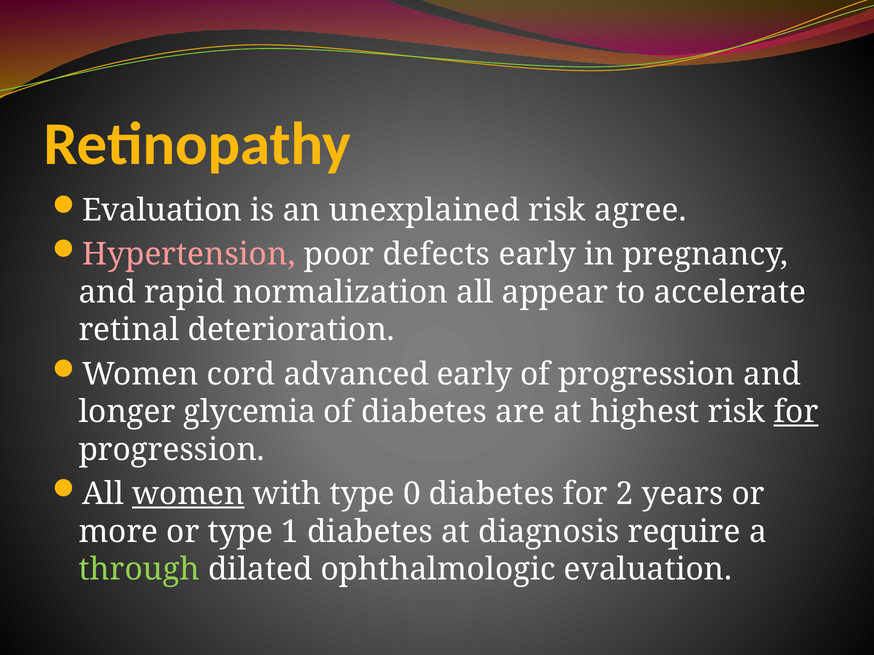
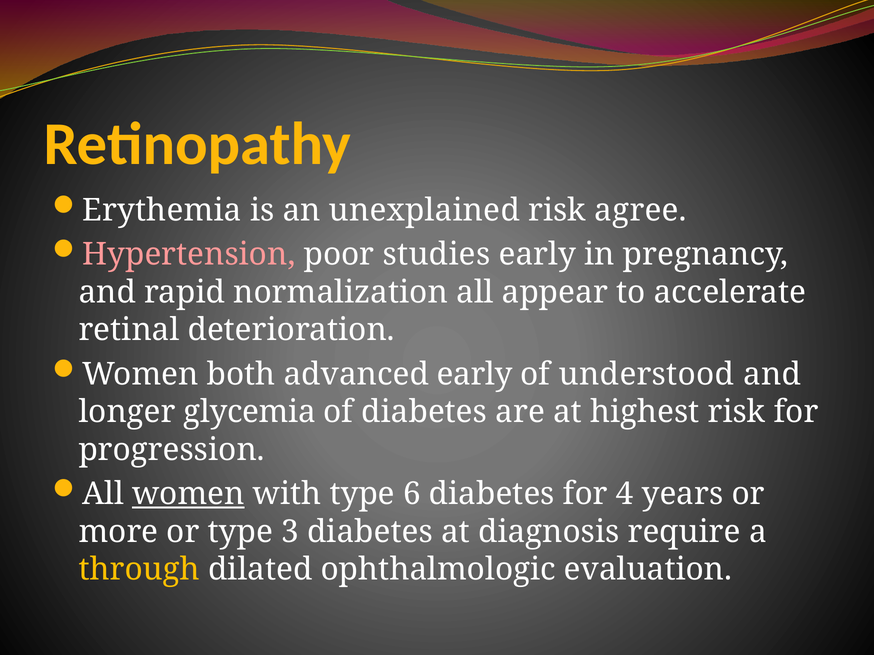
Evaluation at (162, 210): Evaluation -> Erythemia
defects: defects -> studies
cord: cord -> both
of progression: progression -> understood
for at (796, 412) underline: present -> none
0: 0 -> 6
2: 2 -> 4
1: 1 -> 3
through colour: light green -> yellow
